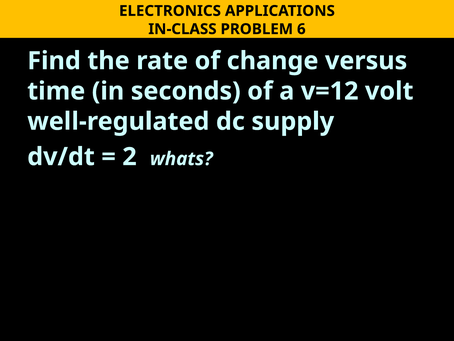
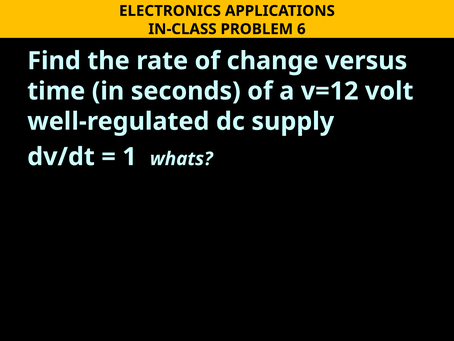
2: 2 -> 1
